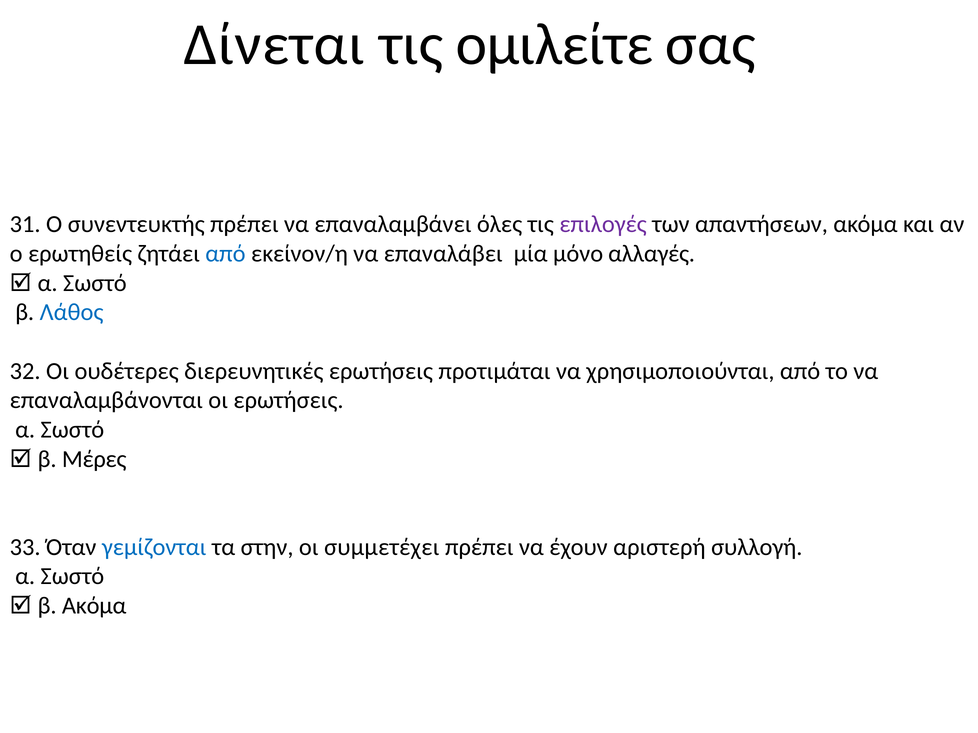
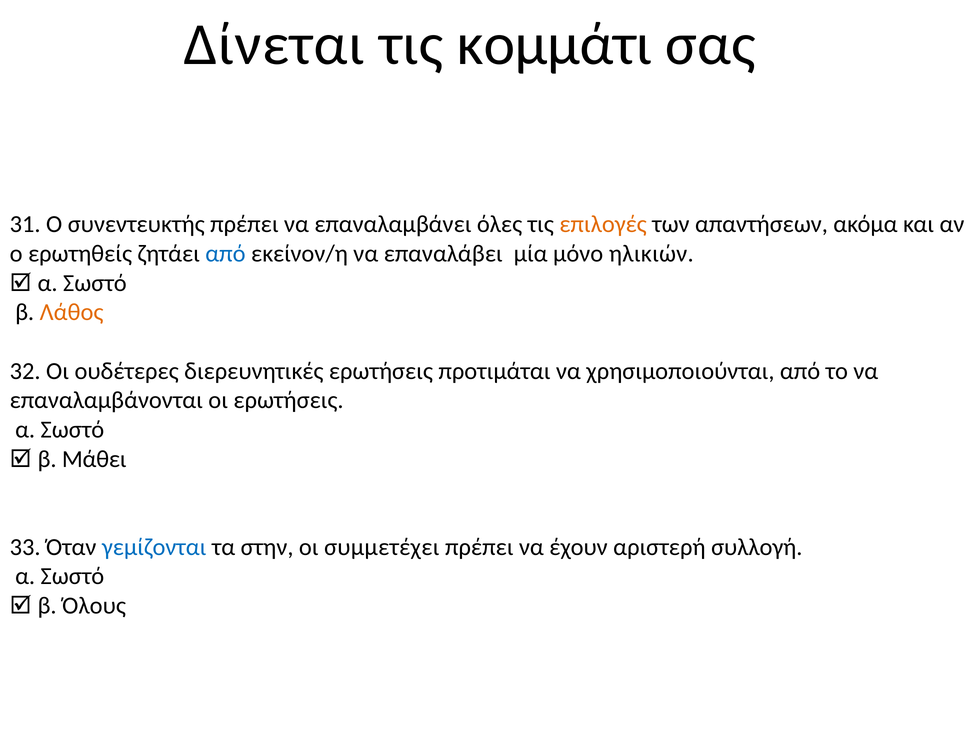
ομιλείτε: ομιλείτε -> κομμάτι
επιλογές colour: purple -> orange
αλλαγές: αλλαγές -> ηλικιών
Λάθος colour: blue -> orange
Μέρες: Μέρες -> Μάθει
β Ακόμα: Ακόμα -> Όλους
